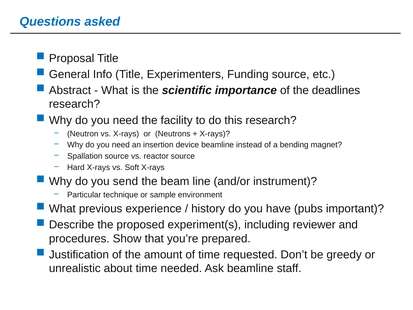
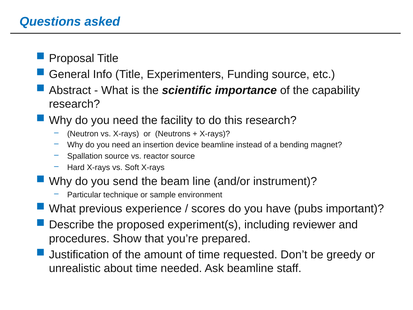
deadlines: deadlines -> capability
history: history -> scores
